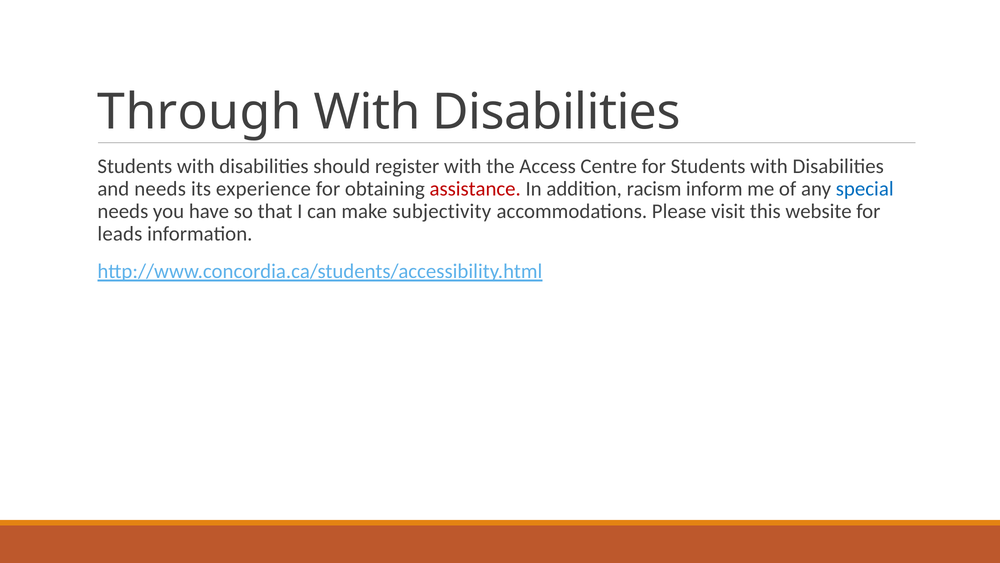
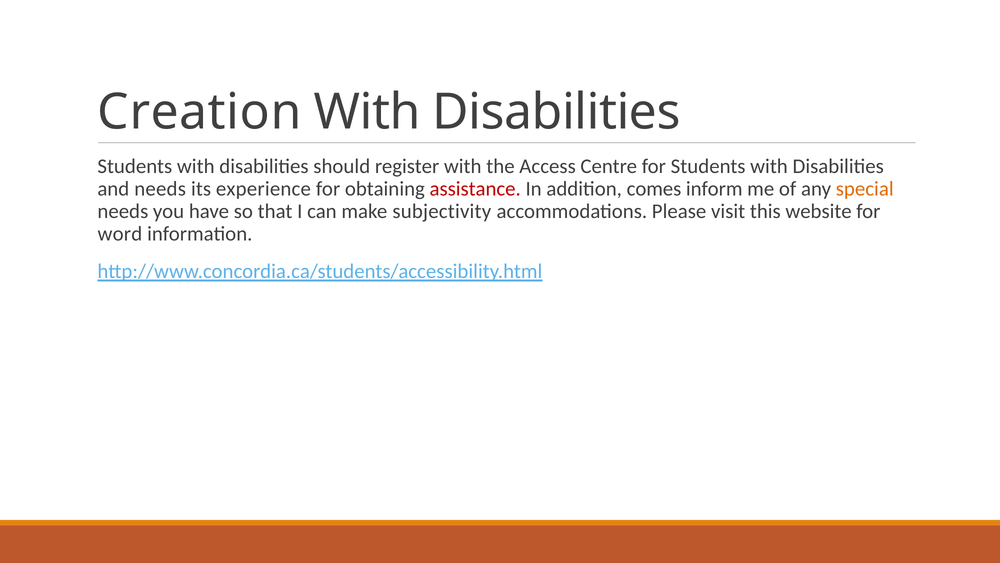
Through: Through -> Creation
racism: racism -> comes
special colour: blue -> orange
leads: leads -> word
